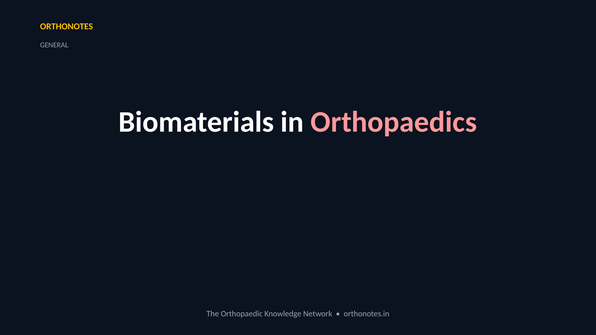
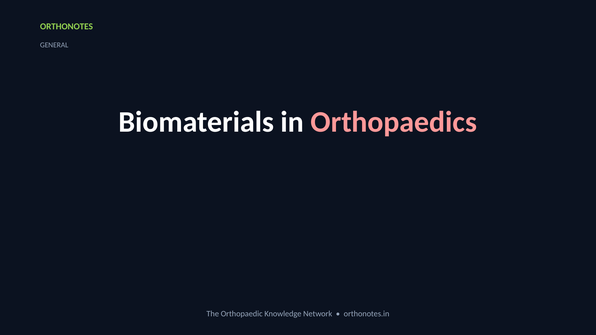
ORTHONOTES colour: yellow -> light green
